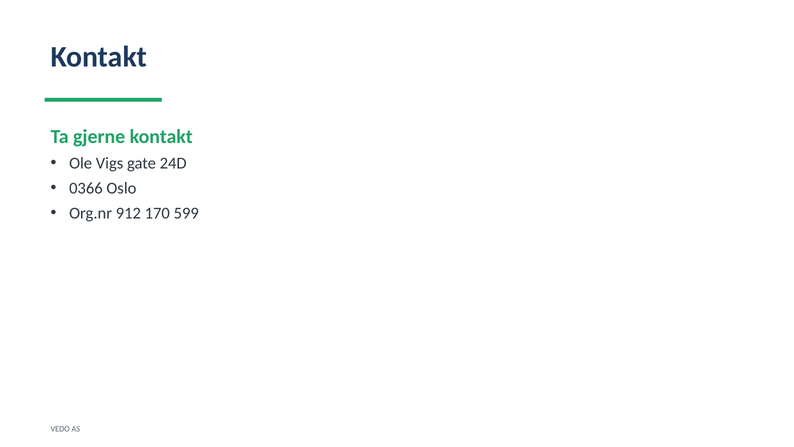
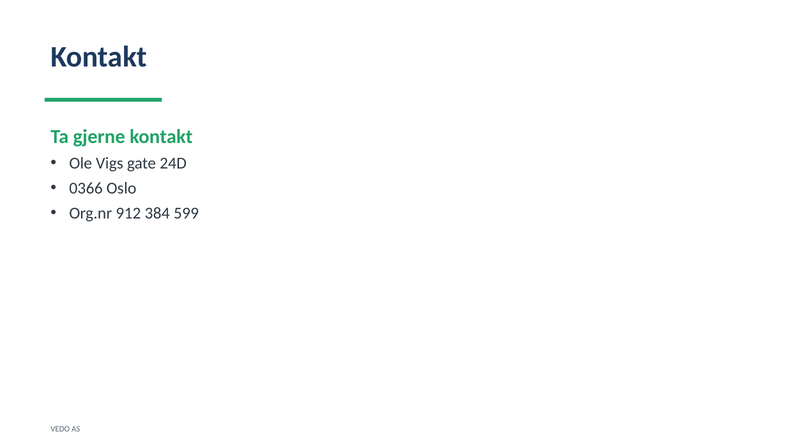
170: 170 -> 384
